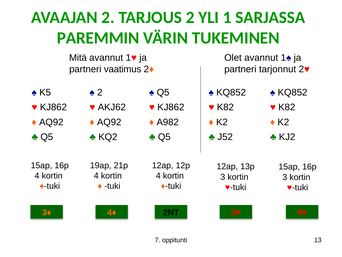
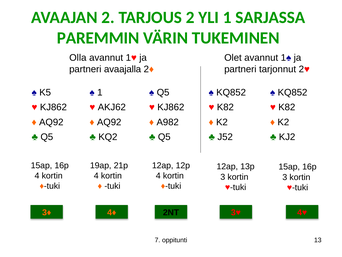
Mitä: Mitä -> Olla
vaatimus: vaatimus -> avaajalla
2 at (100, 92): 2 -> 1
